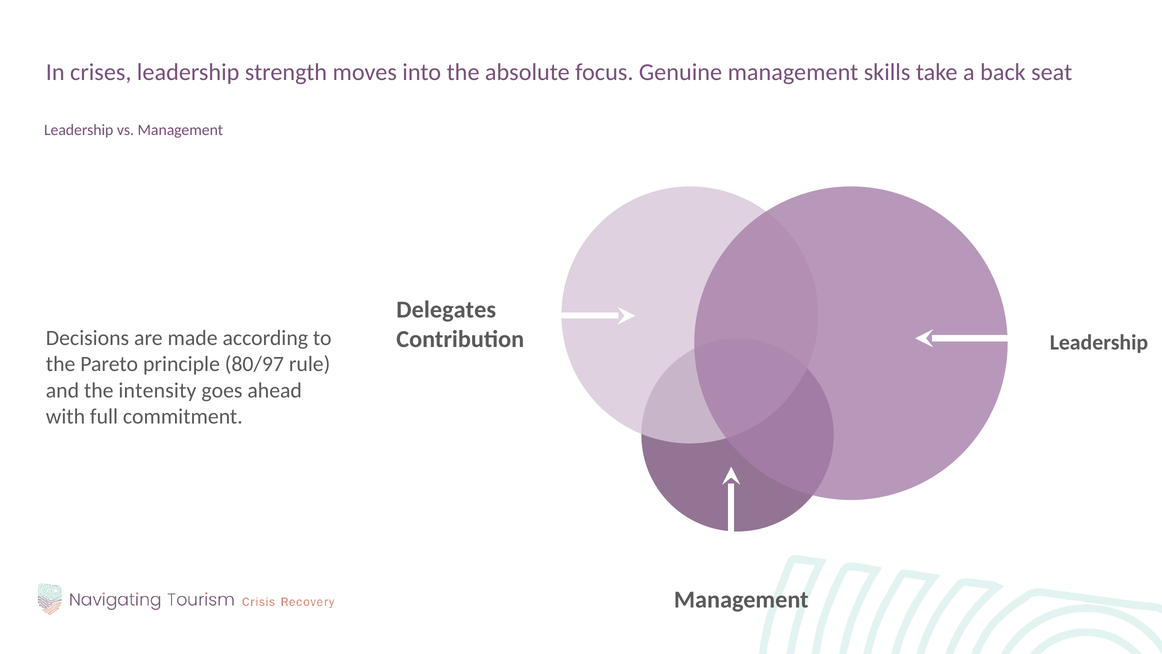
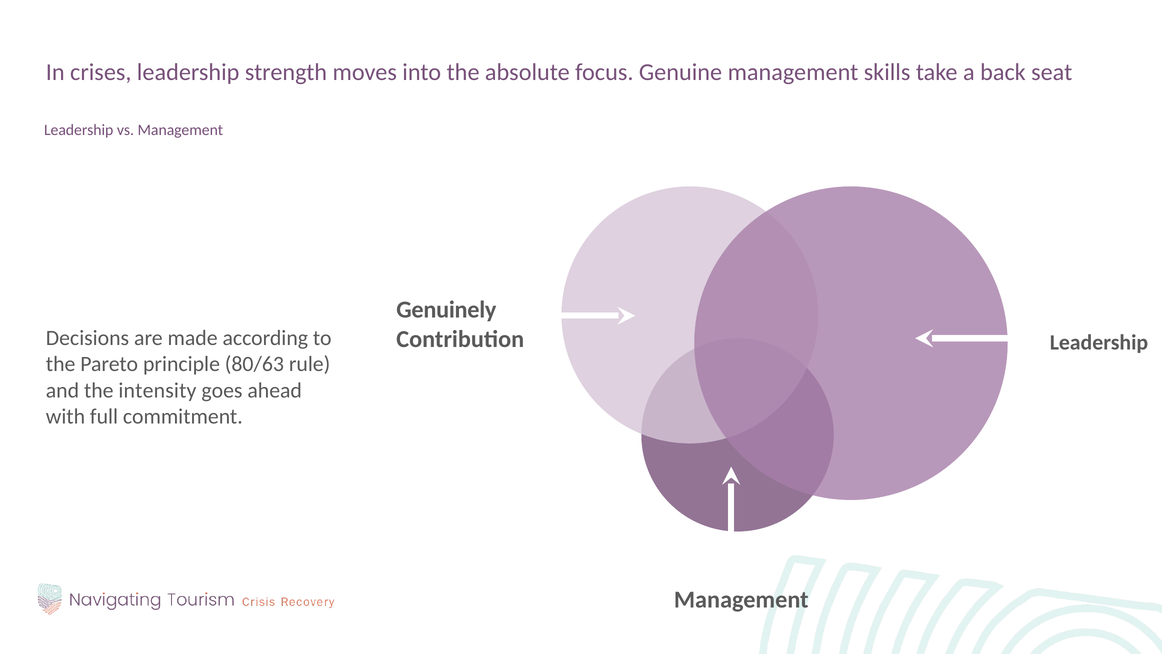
Delegates: Delegates -> Genuinely
80/97: 80/97 -> 80/63
